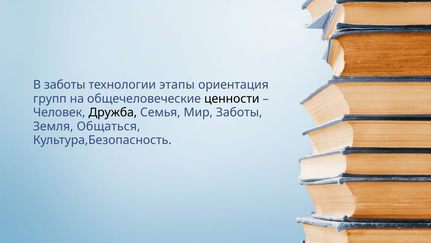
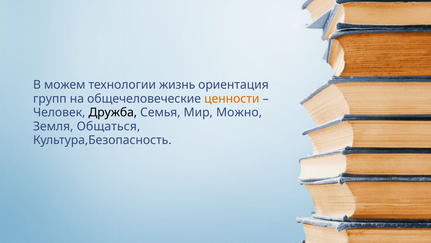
В заботы: заботы -> можем
этапы: этапы -> жизнь
ценности colour: black -> orange
Мир Заботы: Заботы -> Можно
